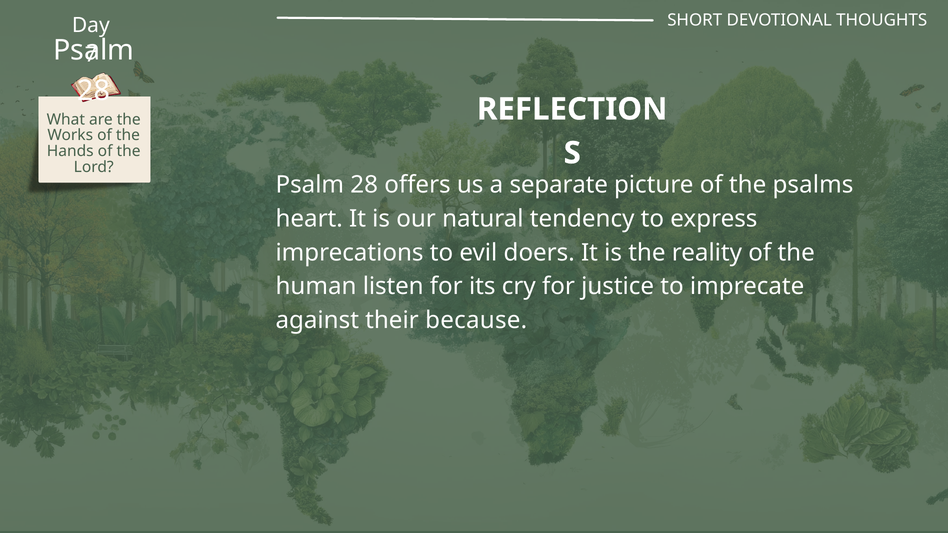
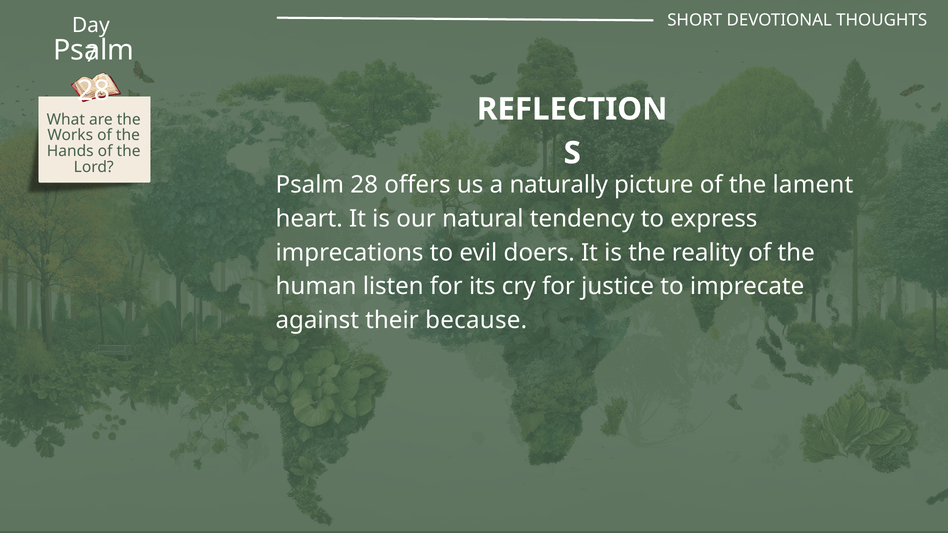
separate: separate -> naturally
psalms: psalms -> lament
